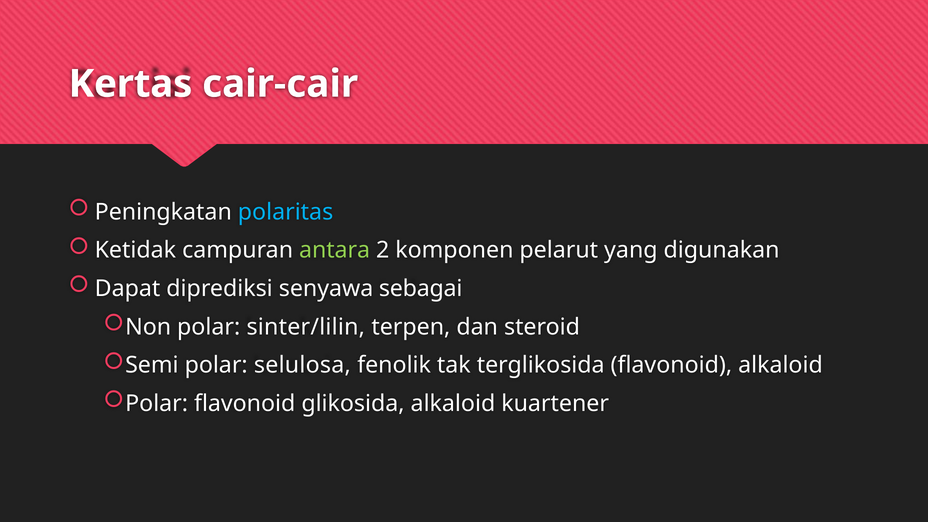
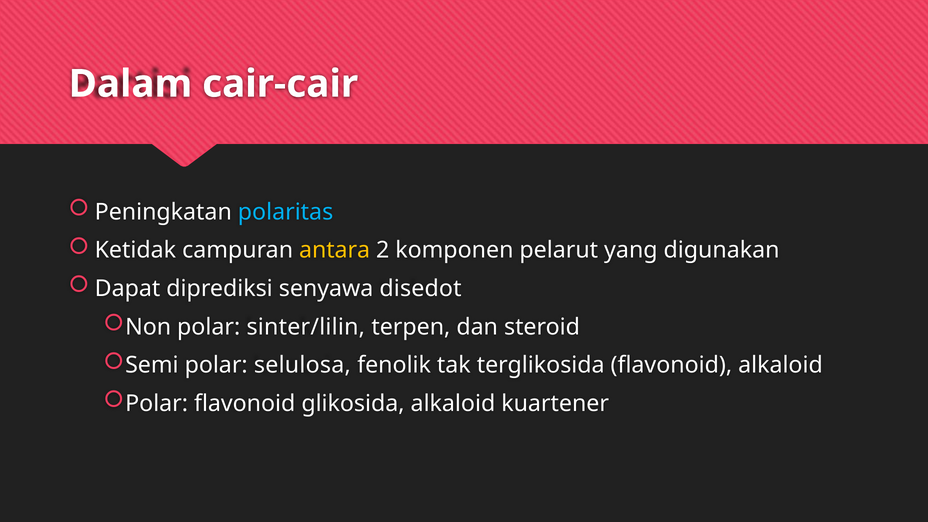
Kertas: Kertas -> Dalam
antara colour: light green -> yellow
sebagai: sebagai -> disedot
